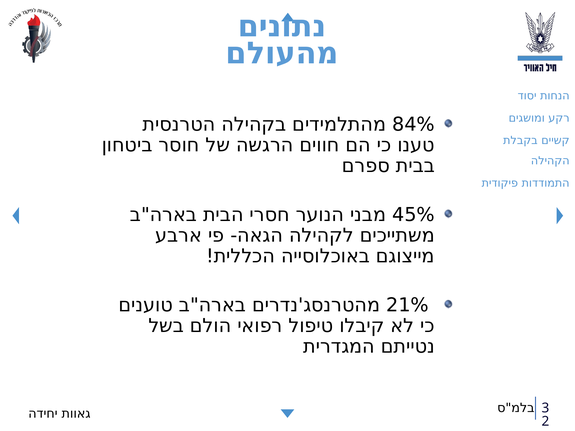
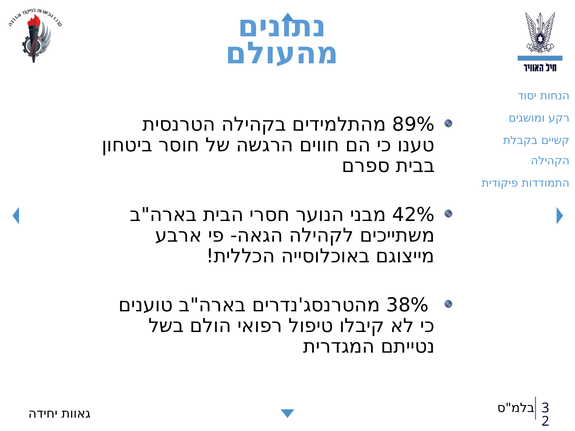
84%: 84% -> 89%
45%: 45% -> 42%
21%: 21% -> 38%
